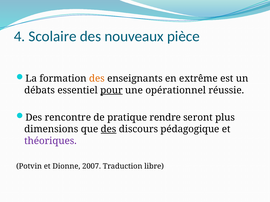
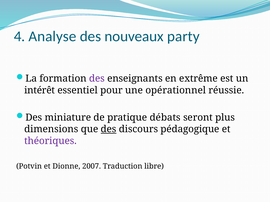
Scolaire: Scolaire -> Analyse
pièce: pièce -> party
des at (97, 79) colour: orange -> purple
débats: débats -> intérêt
pour underline: present -> none
rencontre: rencontre -> miniature
rendre: rendre -> débats
